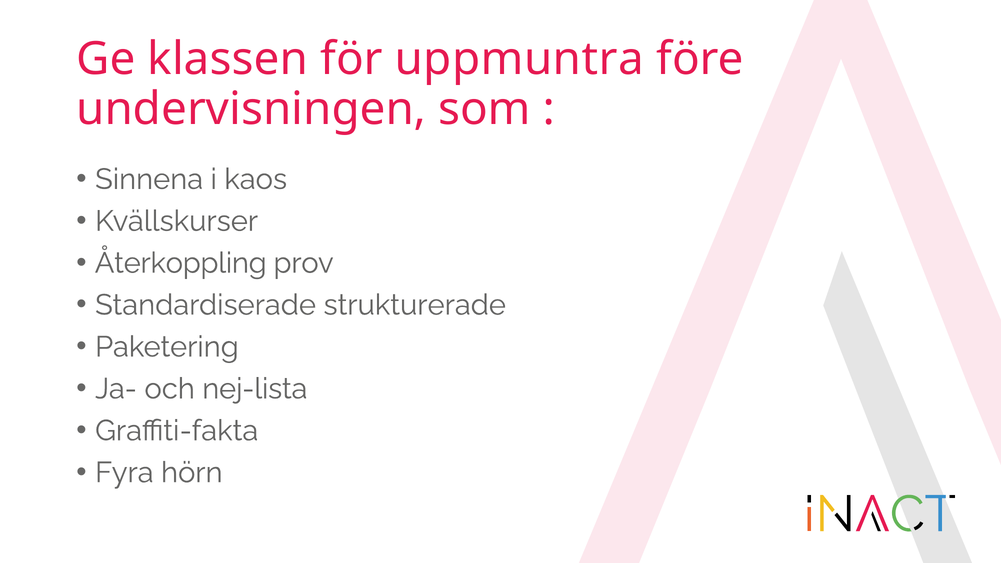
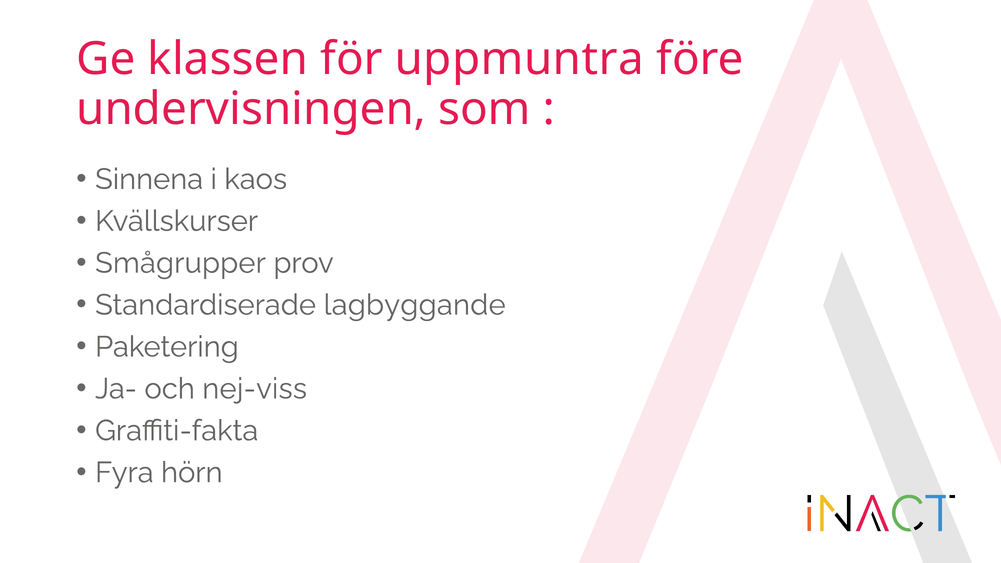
Återkoppling: Återkoppling -> Smågrupper
strukturerade: strukturerade -> lagbyggande
nej-lista: nej-lista -> nej-viss
